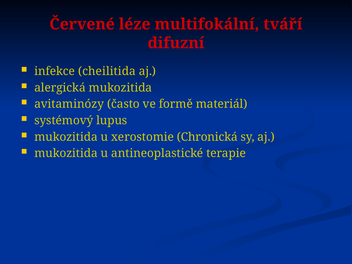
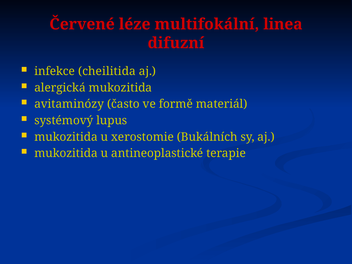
tváří: tváří -> linea
Chronická: Chronická -> Bukálních
